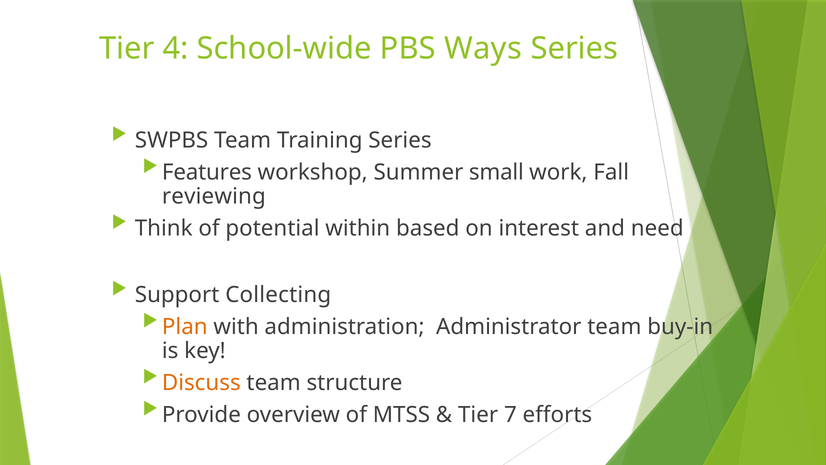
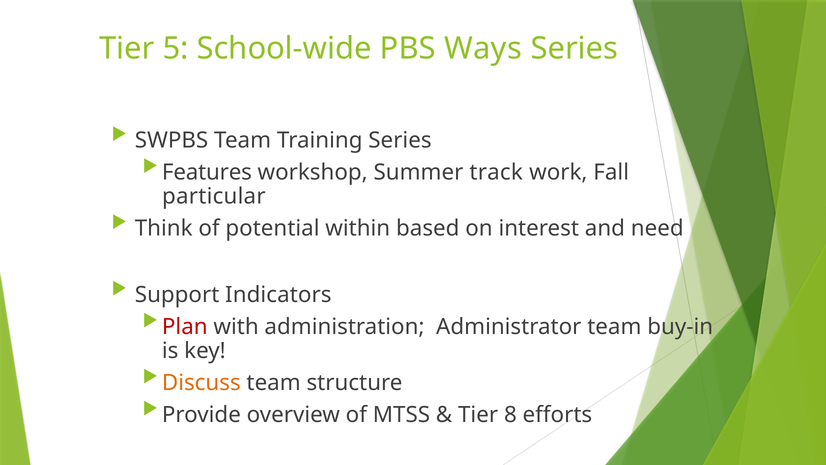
4: 4 -> 5
small: small -> track
reviewing: reviewing -> particular
Collecting: Collecting -> Indicators
Plan colour: orange -> red
7: 7 -> 8
